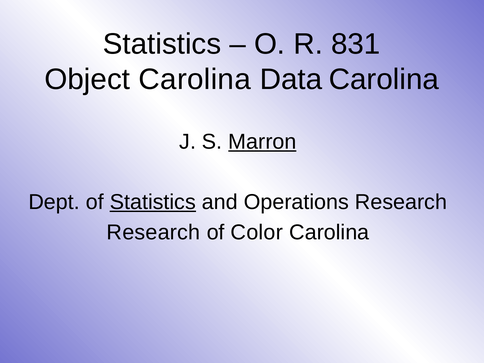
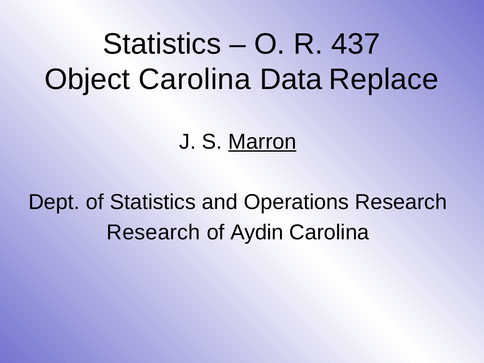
831: 831 -> 437
Data Carolina: Carolina -> Replace
Statistics at (153, 202) underline: present -> none
Color: Color -> Aydin
